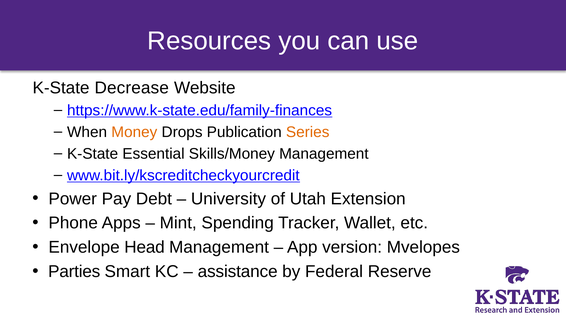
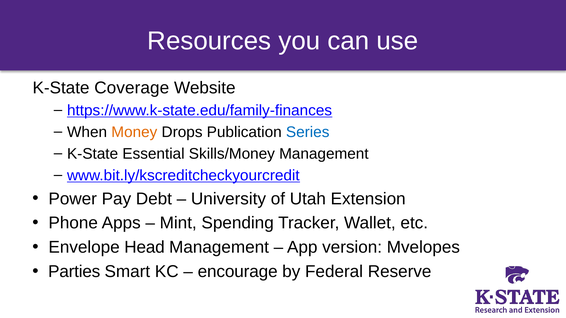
Decrease: Decrease -> Coverage
Series colour: orange -> blue
assistance: assistance -> encourage
